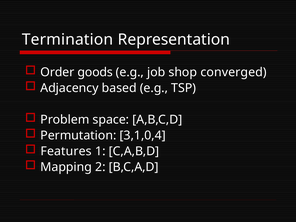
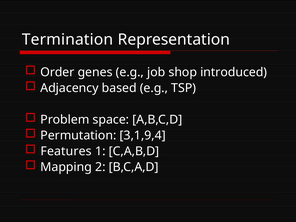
goods: goods -> genes
converged: converged -> introduced
3,1,0,4: 3,1,0,4 -> 3,1,9,4
